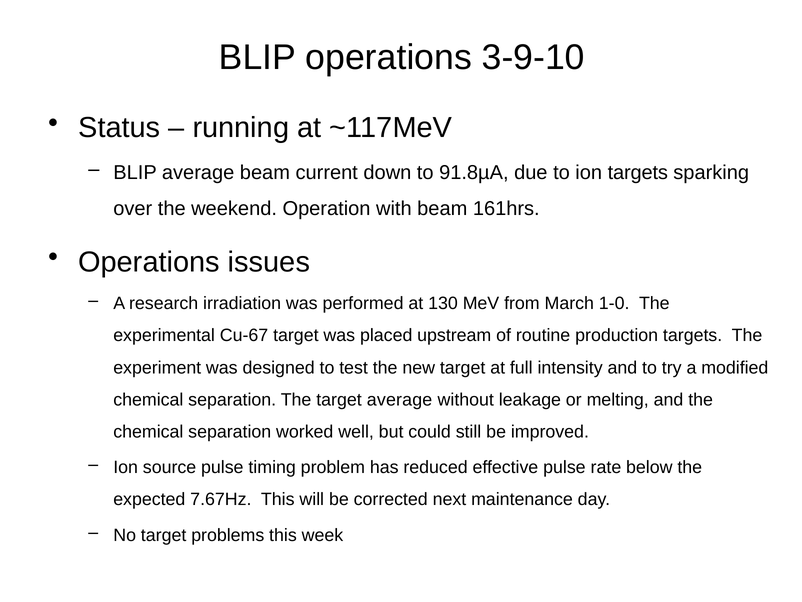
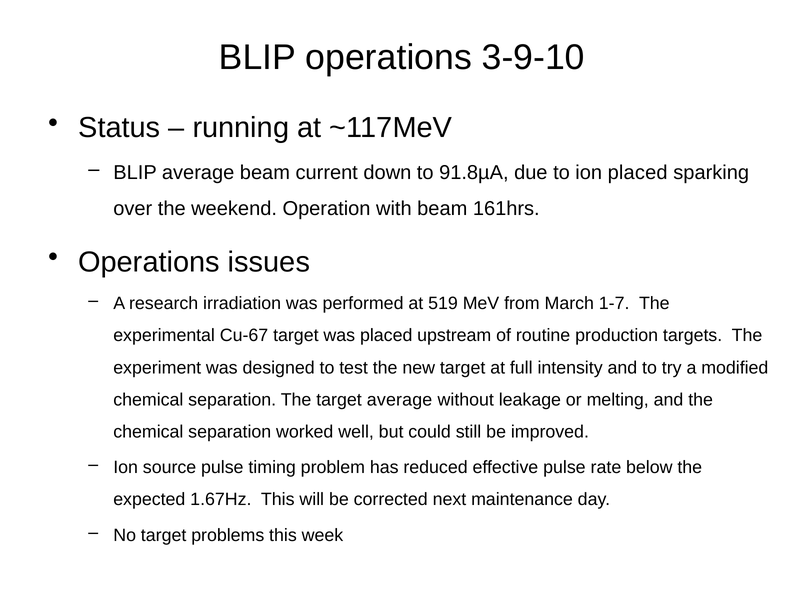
ion targets: targets -> placed
130: 130 -> 519
1-0: 1-0 -> 1-7
7.67Hz: 7.67Hz -> 1.67Hz
